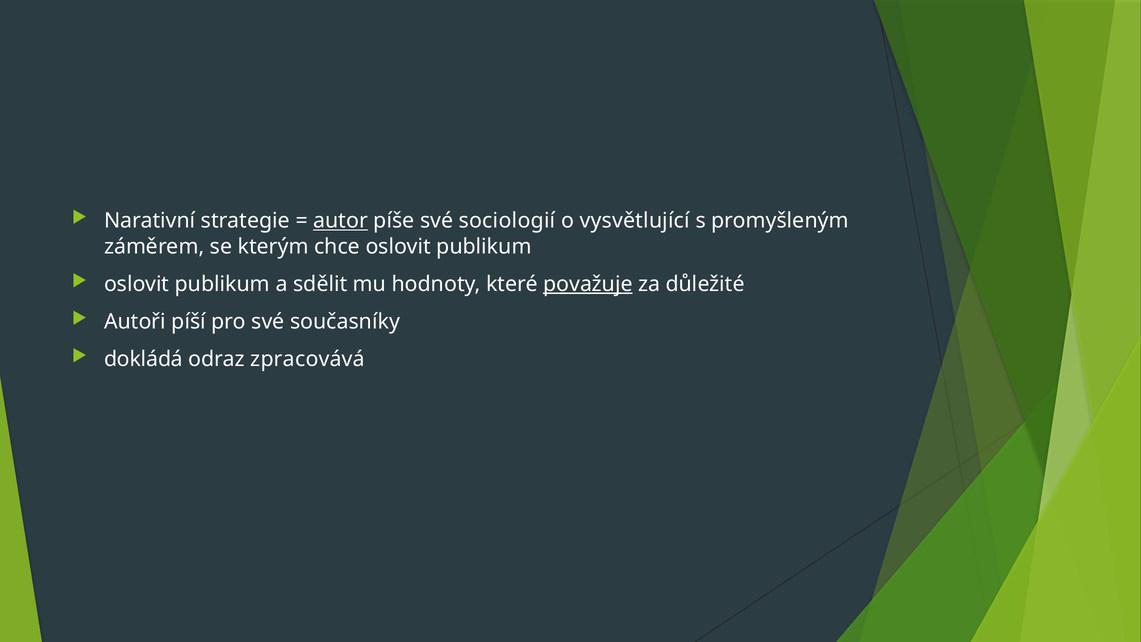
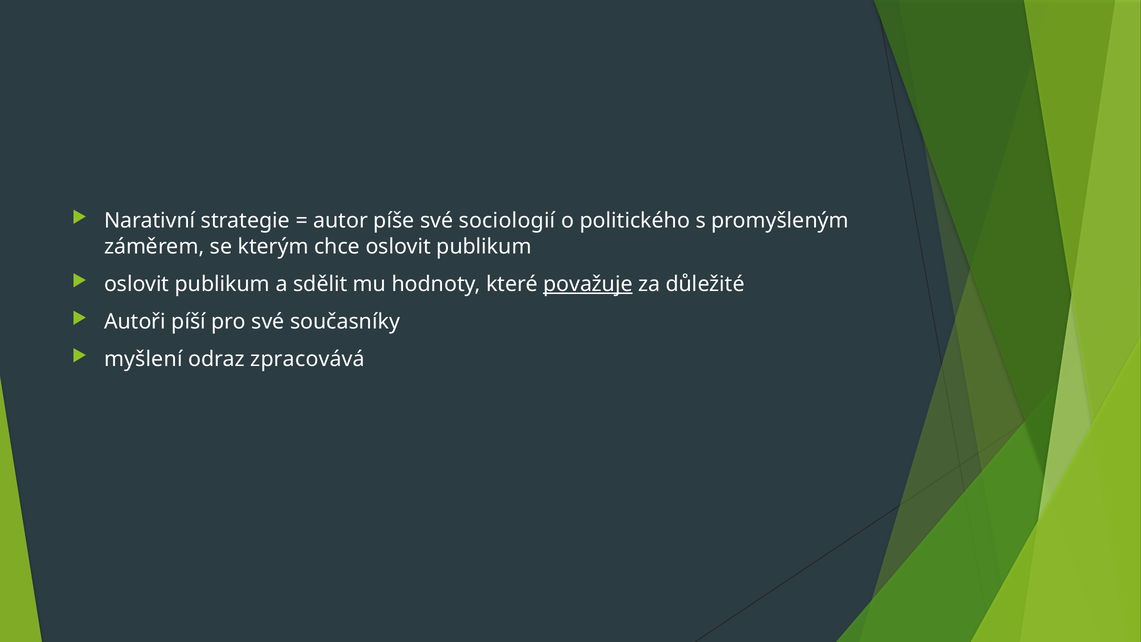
autor underline: present -> none
vysvětlující: vysvětlující -> politického
dokládá: dokládá -> myšlení
